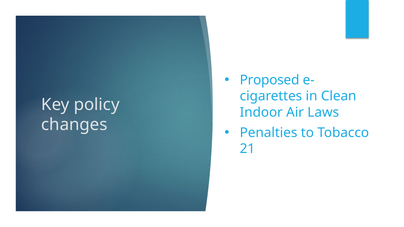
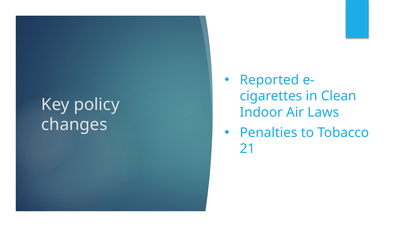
Proposed: Proposed -> Reported
